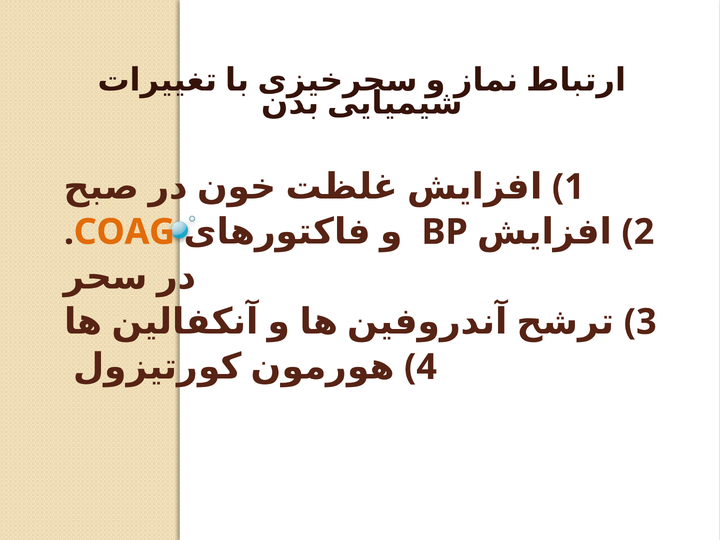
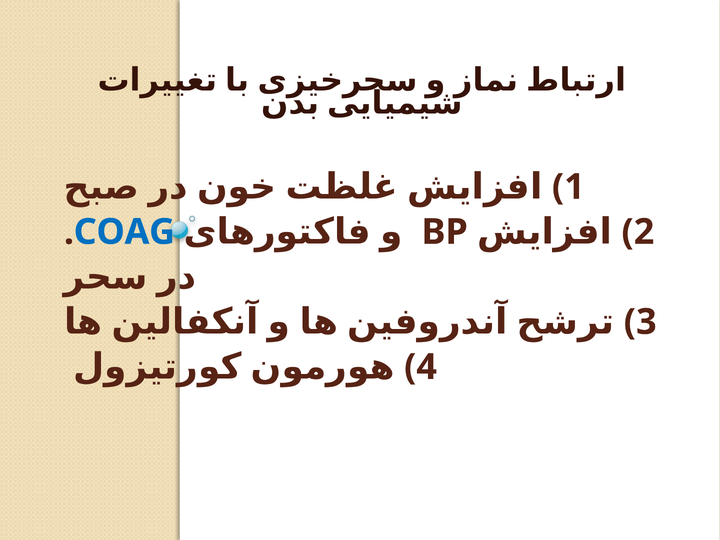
COAG colour: orange -> blue
